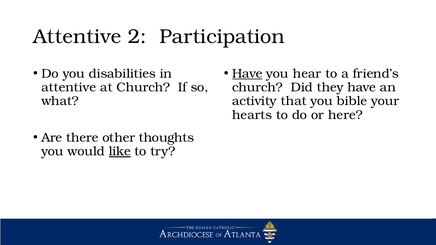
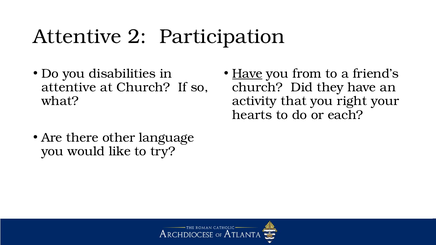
hear: hear -> from
bible: bible -> right
here: here -> each
thoughts: thoughts -> language
like underline: present -> none
